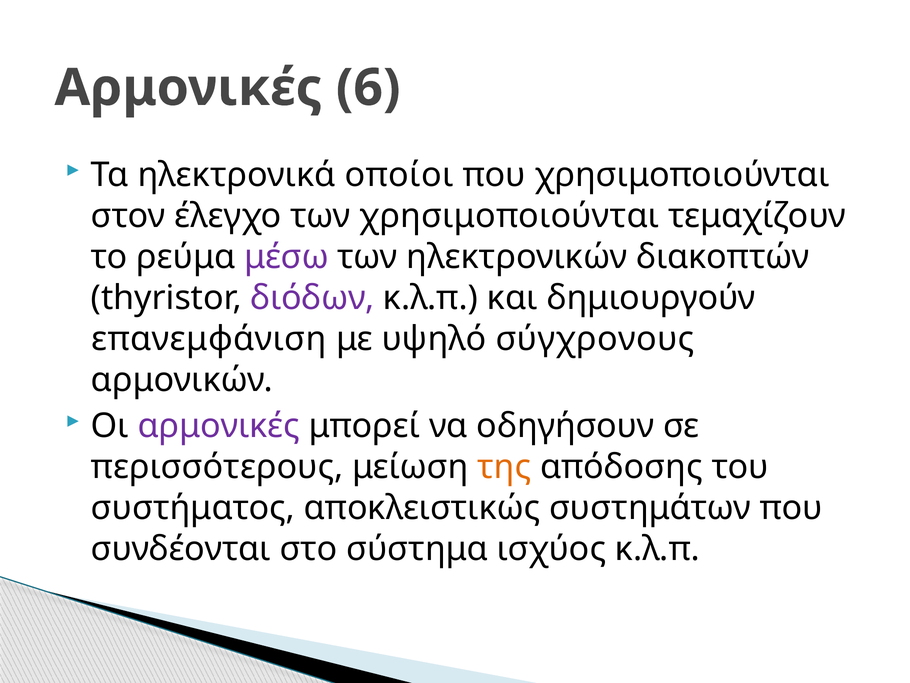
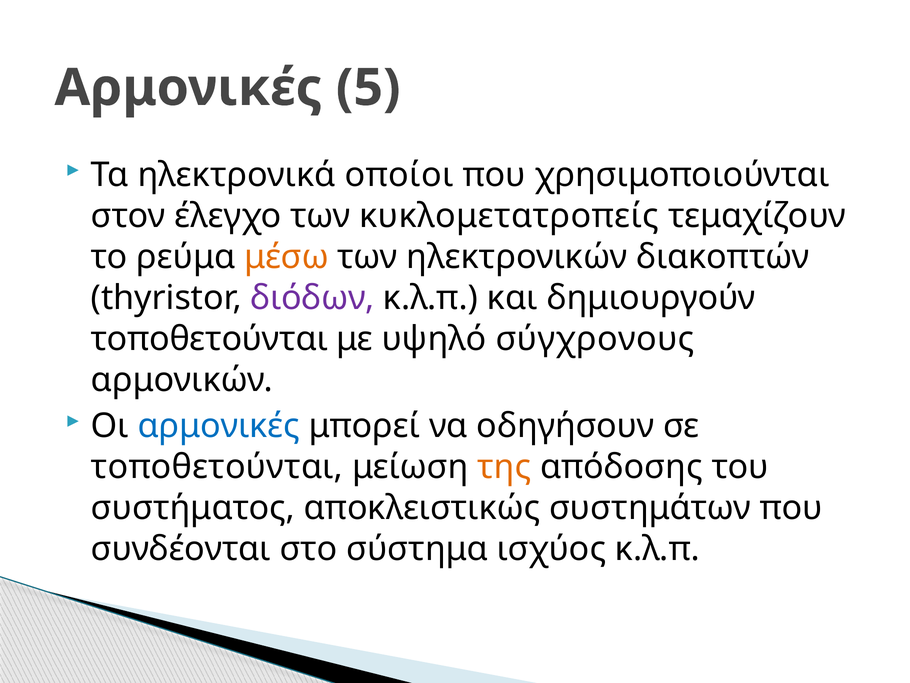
6: 6 -> 5
των χρησιμοποιούνται: χρησιμοποιούνται -> κυκλομετατροπείς
μέσω colour: purple -> orange
επανεμφάνιση at (209, 339): επανεμφάνιση -> τοποθετούνται
αρμονικές at (219, 426) colour: purple -> blue
περισσότερους at (217, 467): περισσότερους -> τοποθετούνται
